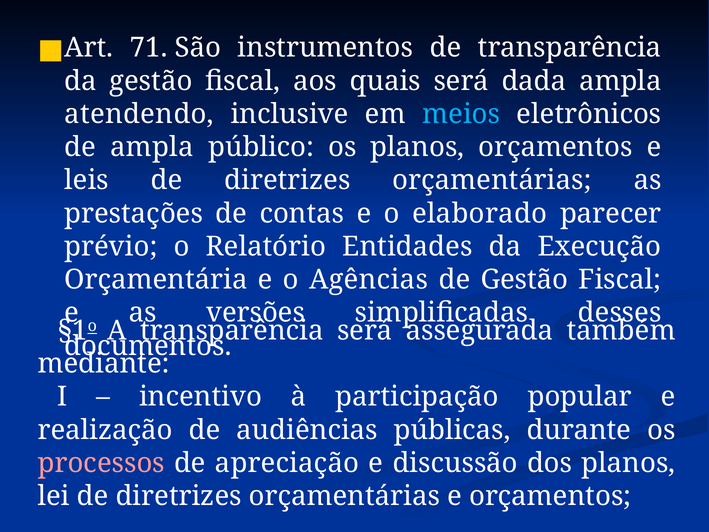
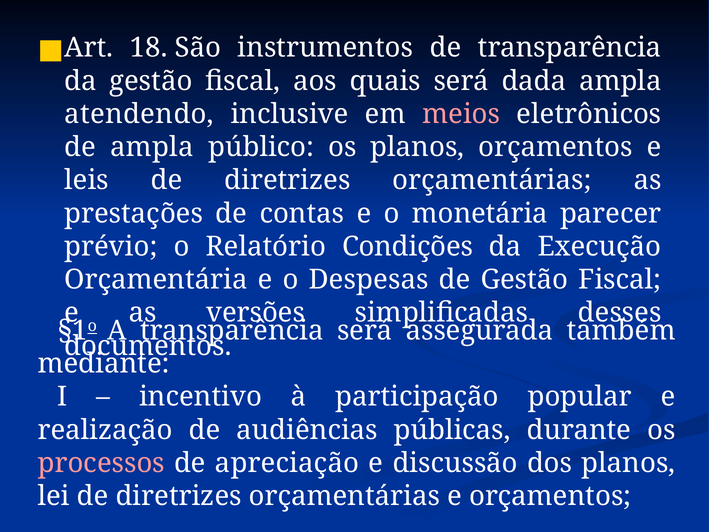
71: 71 -> 18
meios colour: light blue -> pink
elaborado: elaborado -> monetária
Entidades: Entidades -> Condições
Agências: Agências -> Despesas
